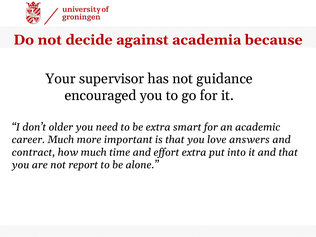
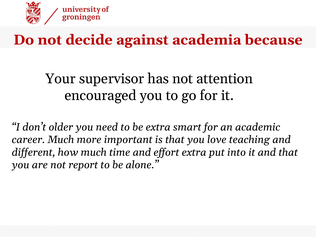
guidance: guidance -> attention
answers: answers -> teaching
contract: contract -> different
